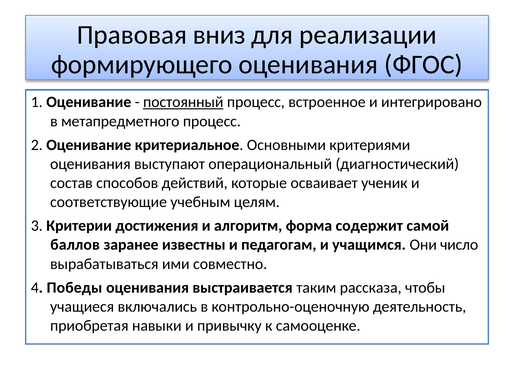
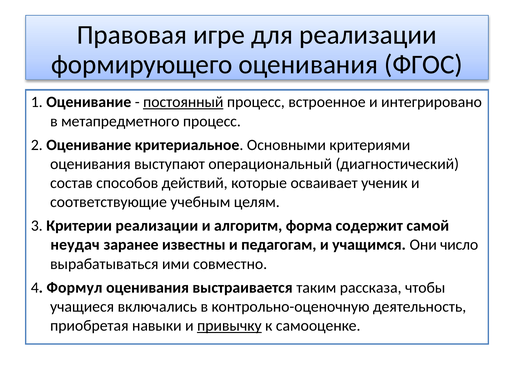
вниз: вниз -> игре
Критерии достижения: достижения -> реализации
баллов: баллов -> неудач
Победы: Победы -> Формул
привычку underline: none -> present
